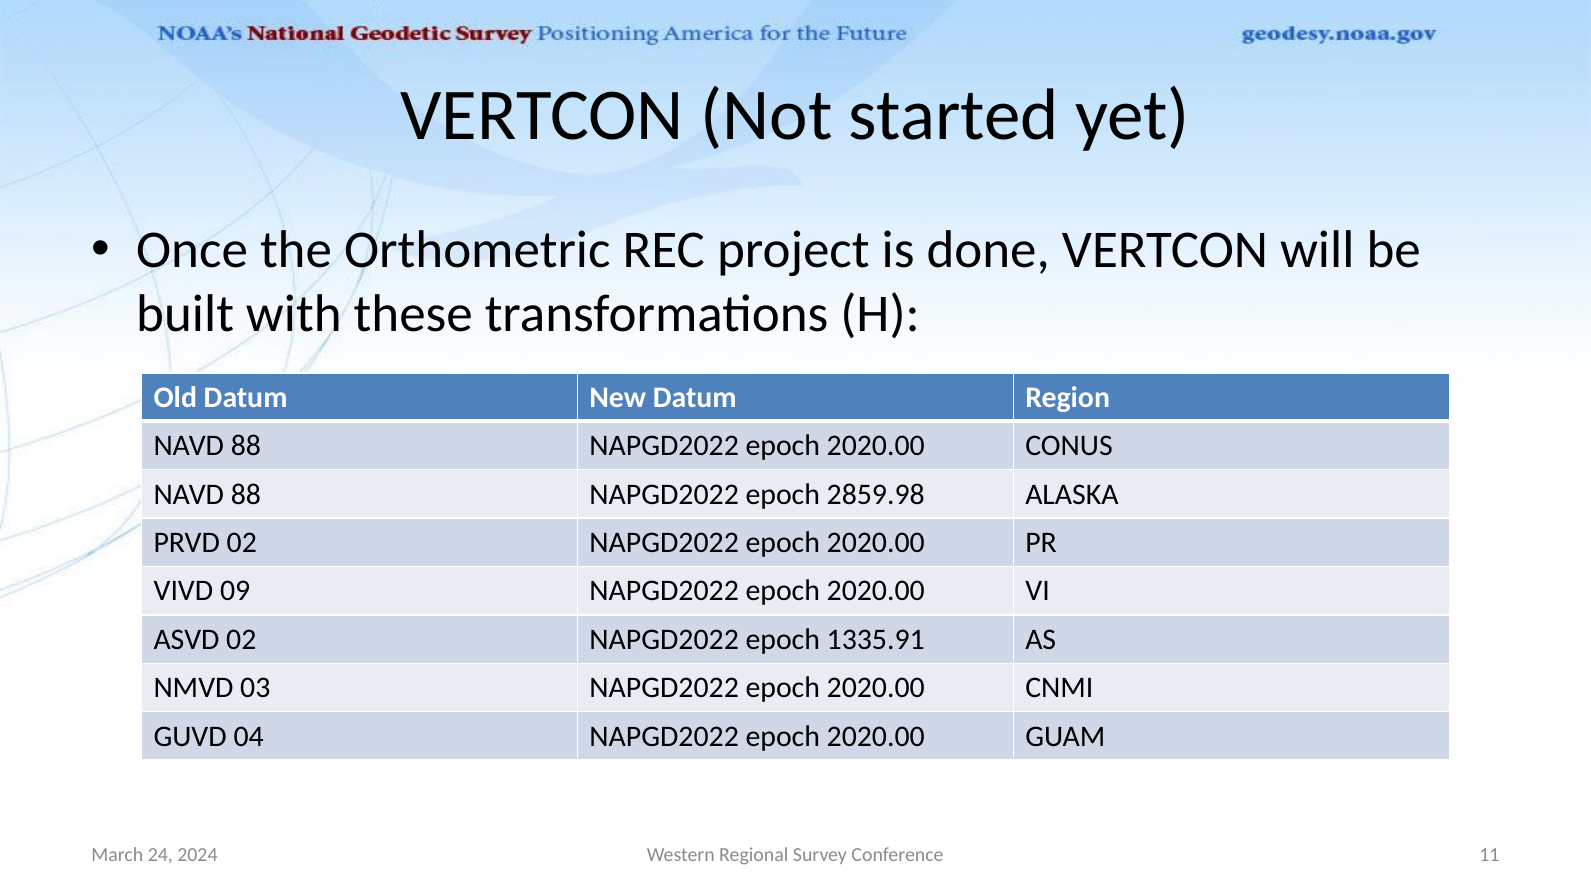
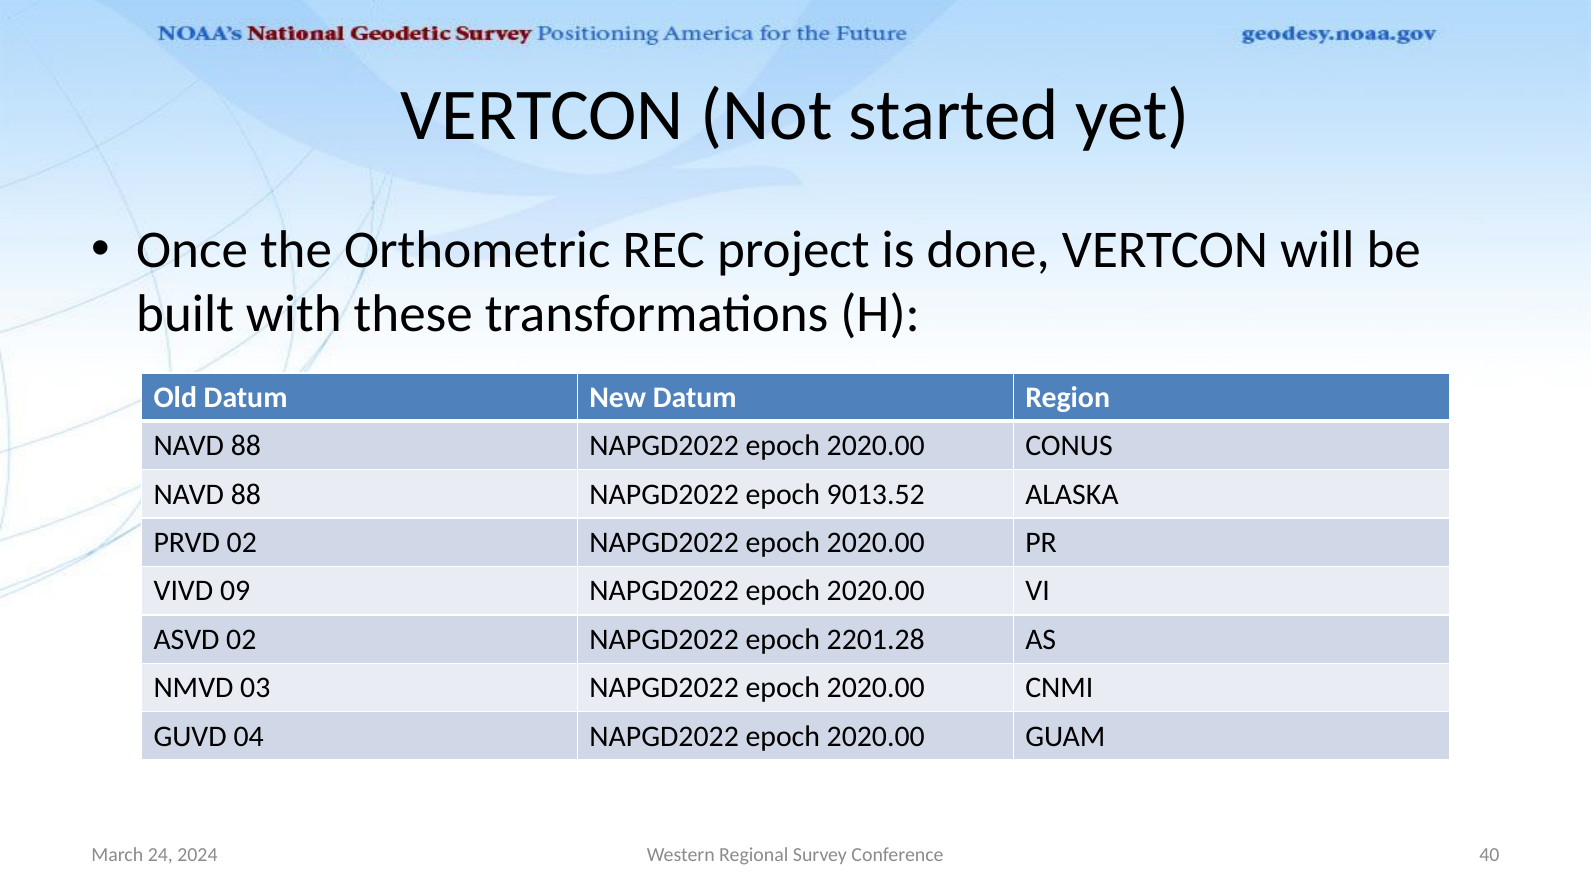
2859.98: 2859.98 -> 9013.52
1335.91: 1335.91 -> 2201.28
11: 11 -> 40
